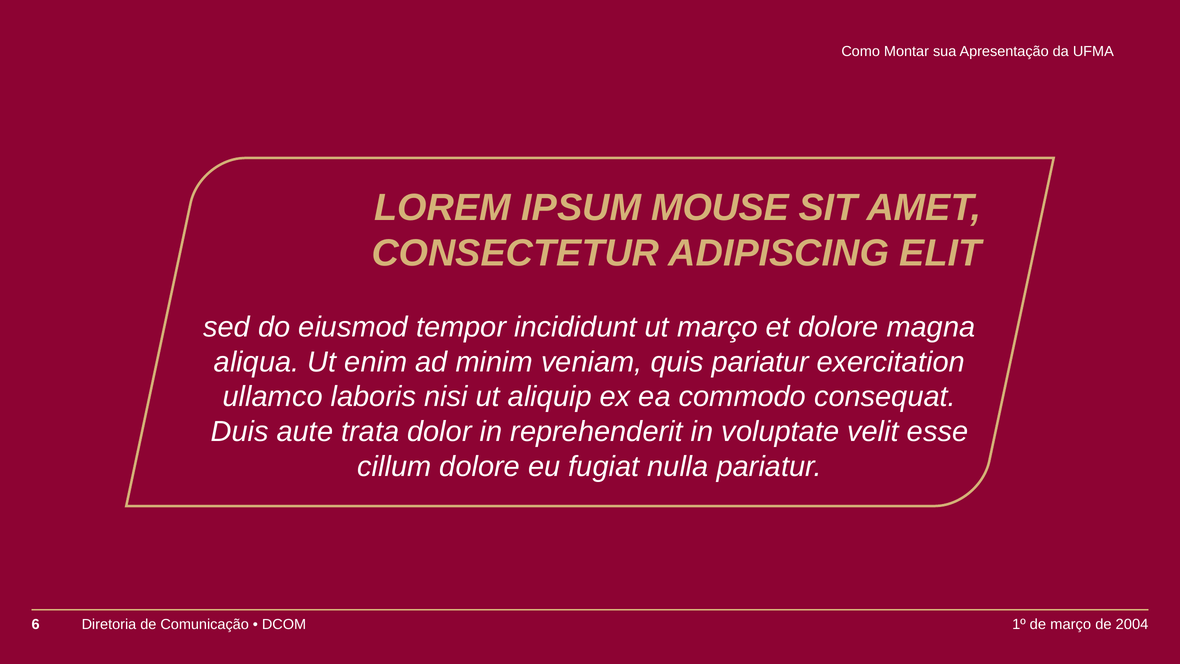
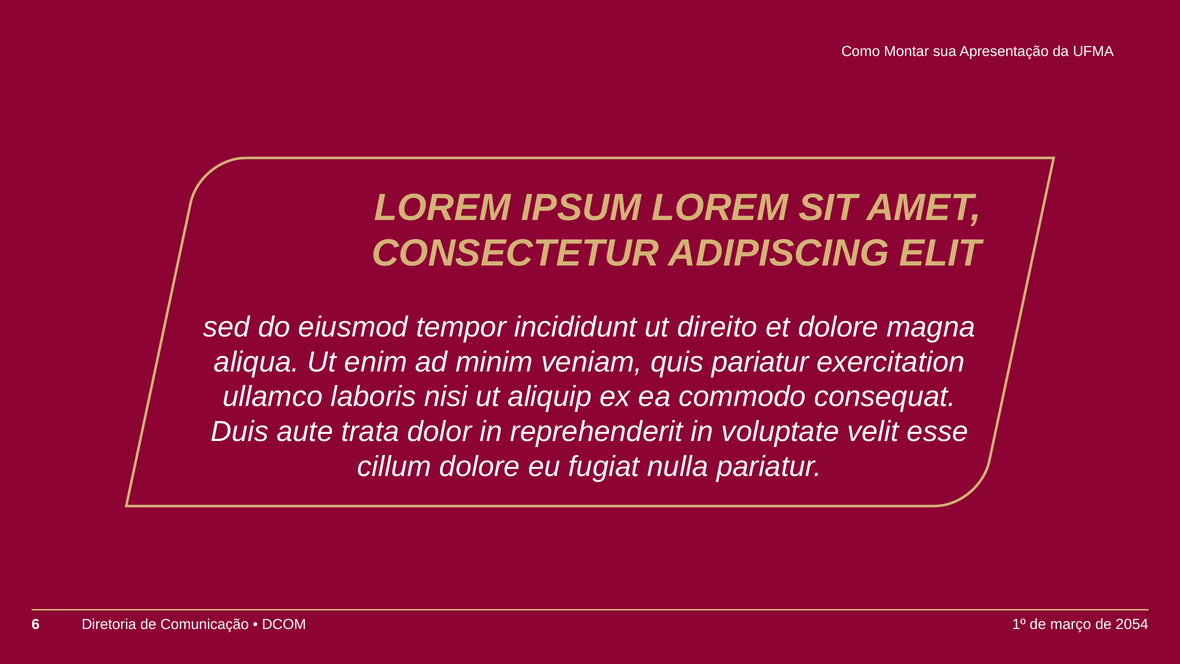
IPSUM MOUSE: MOUSE -> LOREM
ut março: março -> direito
2004: 2004 -> 2054
